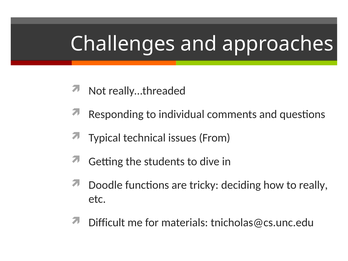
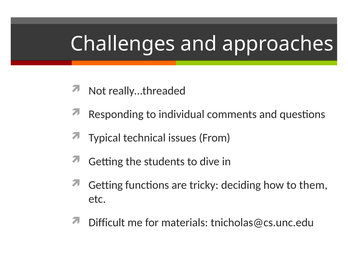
Doodle at (106, 185): Doodle -> Getting
really: really -> them
